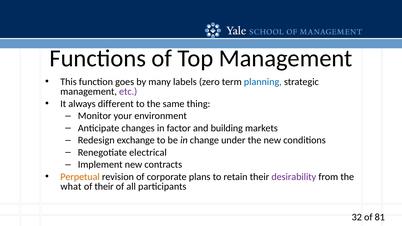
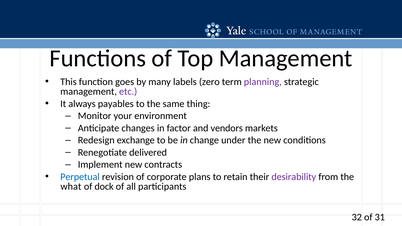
planning colour: blue -> purple
different: different -> payables
building: building -> vendors
electrical: electrical -> delivered
Perpetual colour: orange -> blue
of their: their -> dock
81: 81 -> 31
